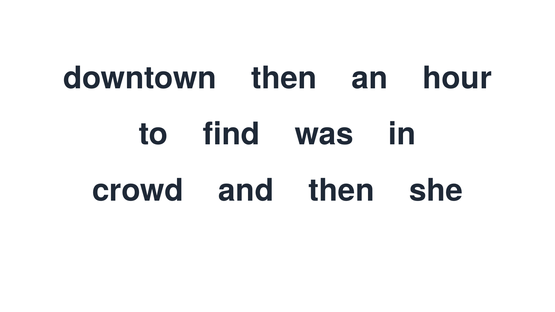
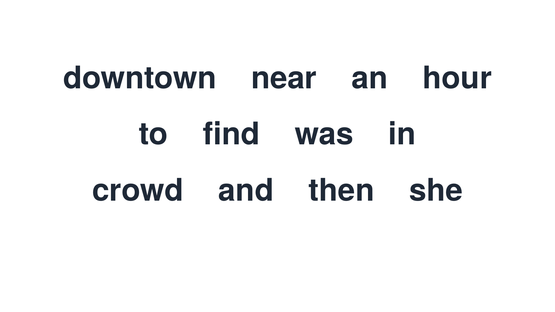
downtown then: then -> near
